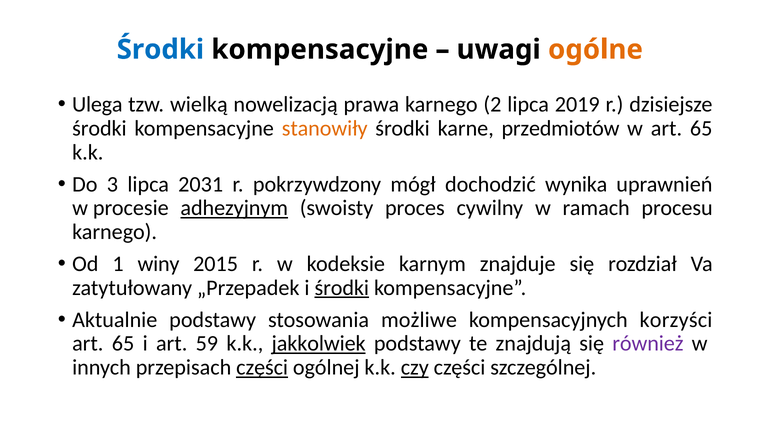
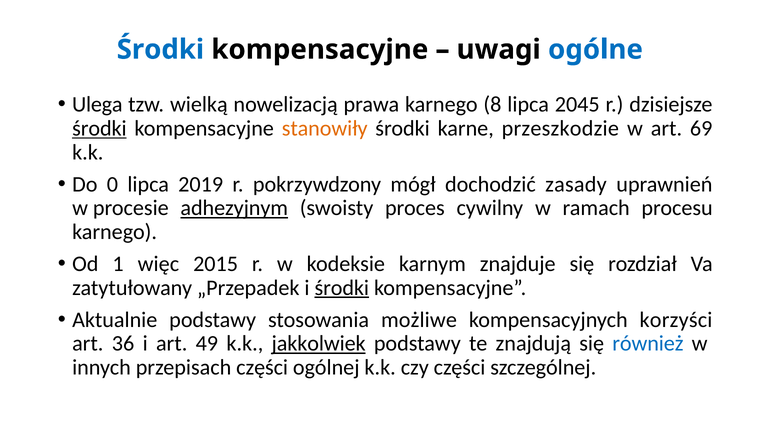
ogólne colour: orange -> blue
2: 2 -> 8
2019: 2019 -> 2045
środki at (99, 128) underline: none -> present
przedmiotów: przedmiotów -> przeszkodzie
w art 65: 65 -> 69
3: 3 -> 0
2031: 2031 -> 2019
wynika: wynika -> zasady
winy: winy -> więc
65 at (123, 343): 65 -> 36
59: 59 -> 49
również colour: purple -> blue
części at (262, 367) underline: present -> none
czy underline: present -> none
